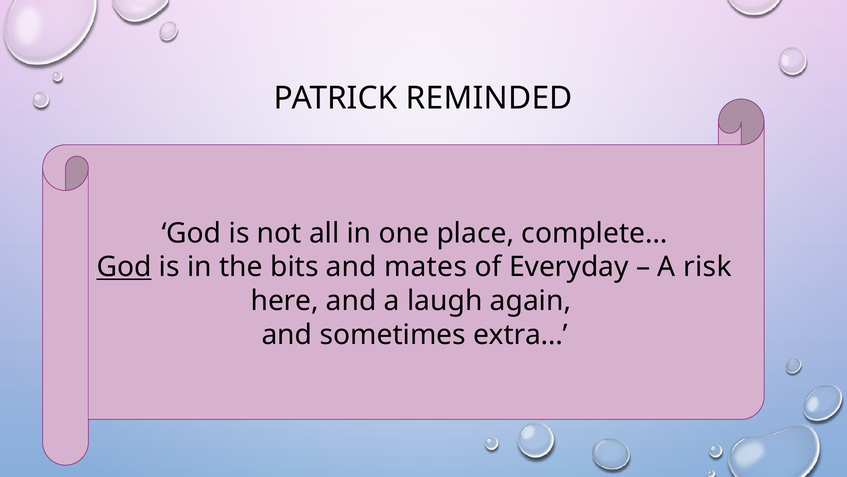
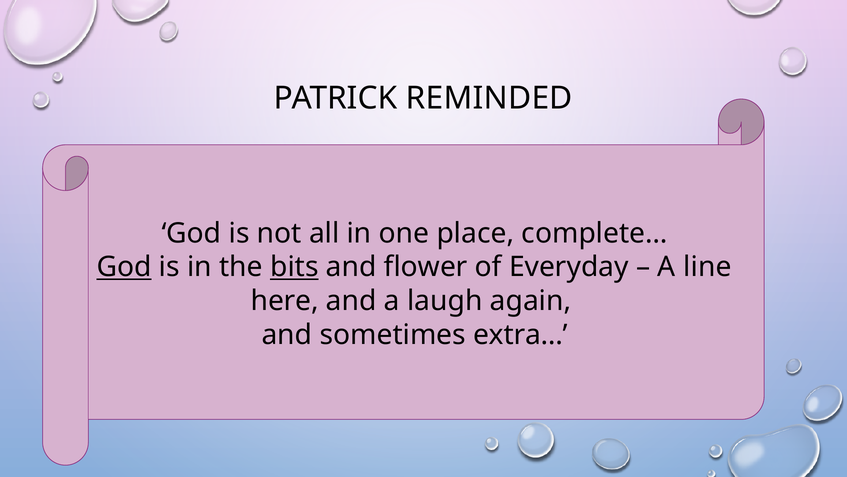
bits underline: none -> present
mates: mates -> flower
risk: risk -> line
